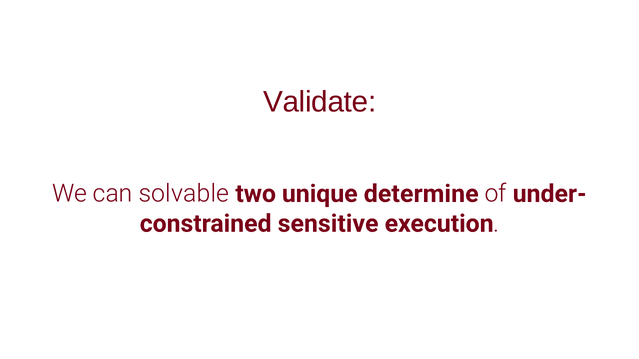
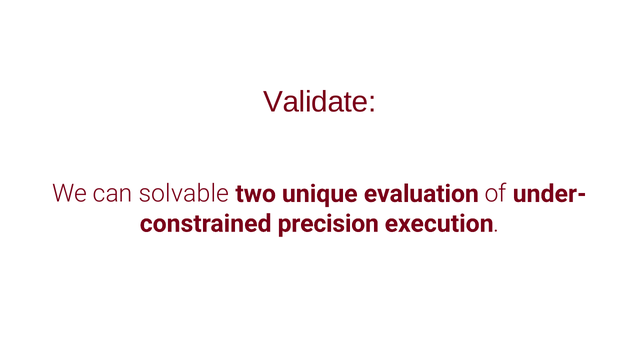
determine: determine -> evaluation
sensitive: sensitive -> precision
